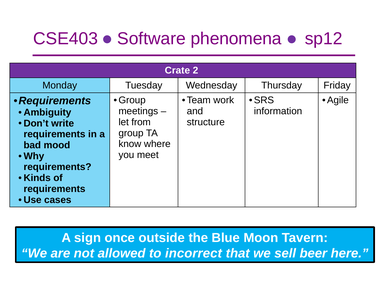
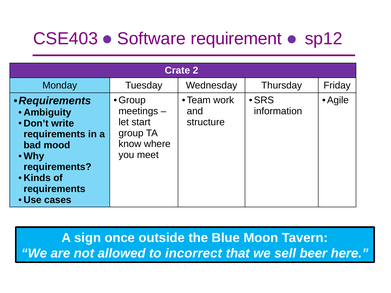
phenomena: phenomena -> requirement
from: from -> start
